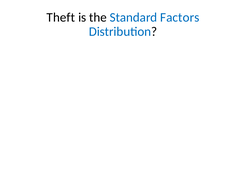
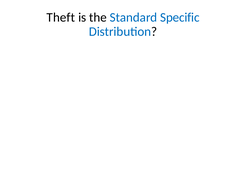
Factors: Factors -> Specific
